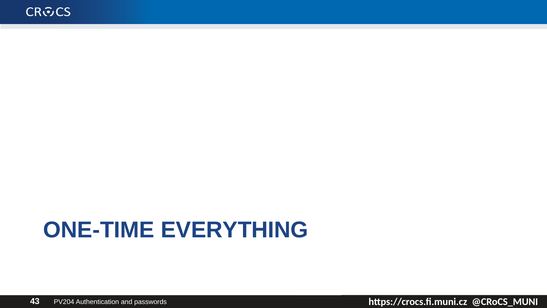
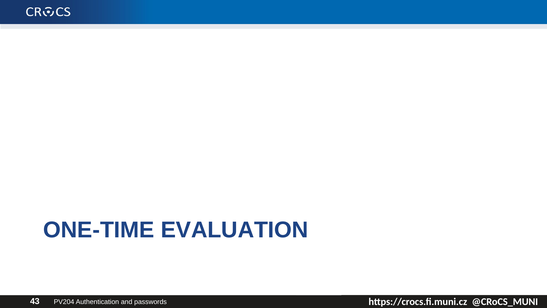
EVERYTHING: EVERYTHING -> EVALUATION
